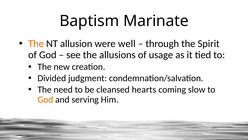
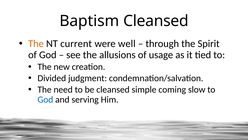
Baptism Marinate: Marinate -> Cleansed
allusion: allusion -> current
hearts: hearts -> simple
God at (45, 99) colour: orange -> blue
